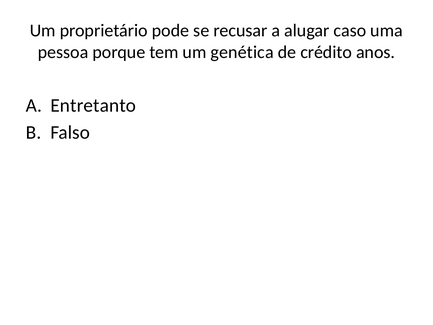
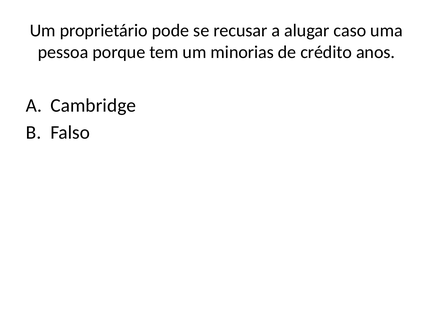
genética: genética -> minorias
Entretanto: Entretanto -> Cambridge
